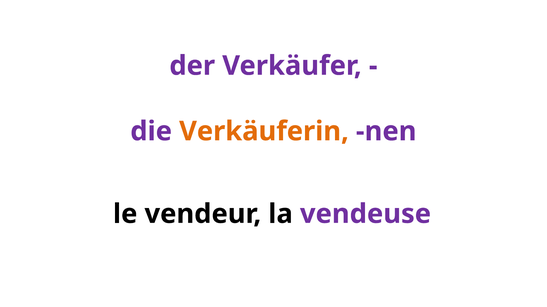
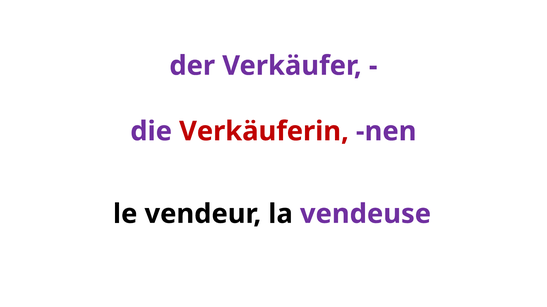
Verkäuferin colour: orange -> red
